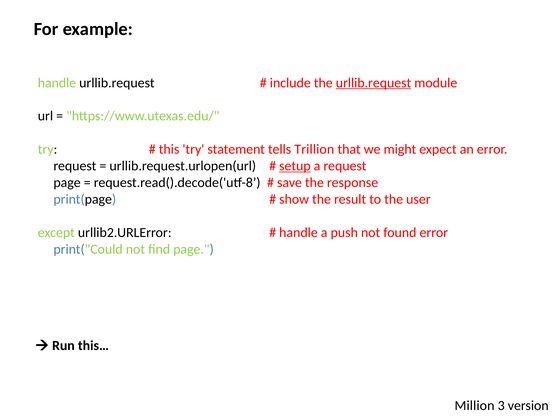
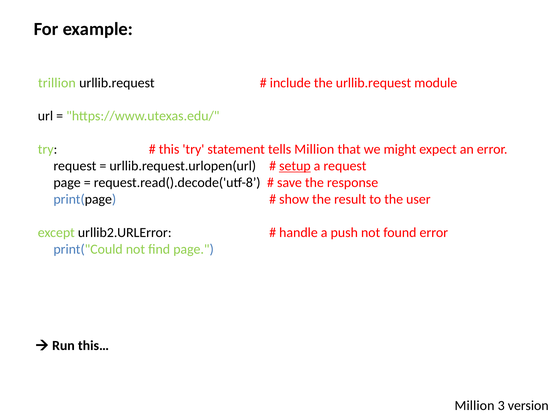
handle at (57, 83): handle -> trillion
urllib.request at (374, 83) underline: present -> none
tells Trillion: Trillion -> Million
